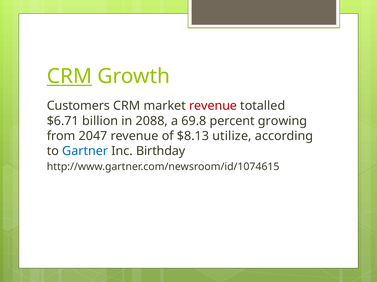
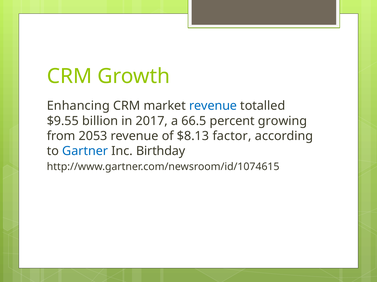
CRM at (69, 77) underline: present -> none
Customers: Customers -> Enhancing
revenue at (213, 106) colour: red -> blue
$6.71: $6.71 -> $9.55
2088: 2088 -> 2017
69.8: 69.8 -> 66.5
2047: 2047 -> 2053
utilize: utilize -> factor
